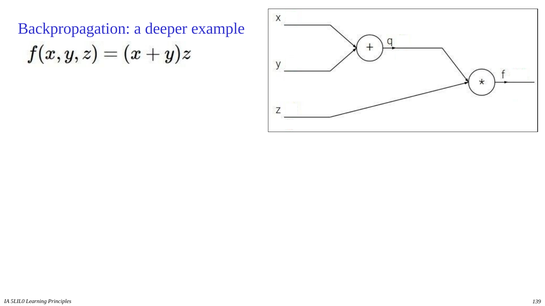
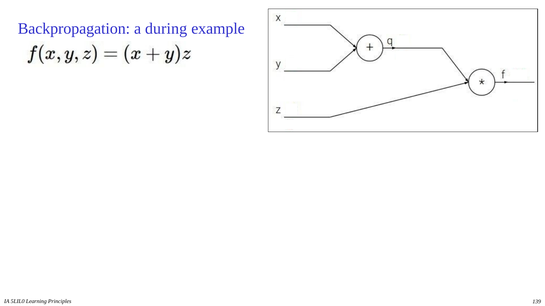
deeper: deeper -> during
